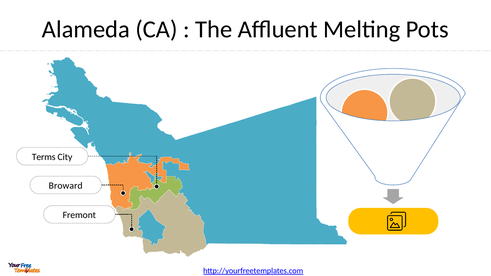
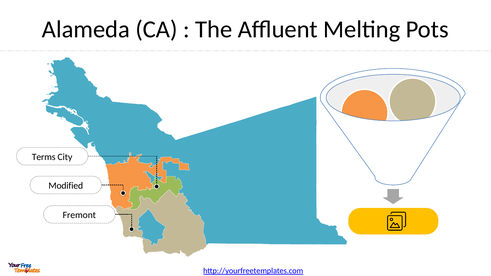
Broward: Broward -> Modified
